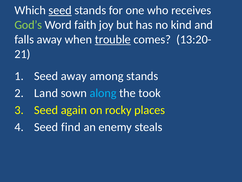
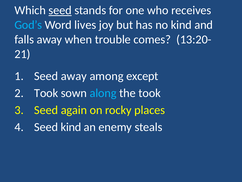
God’s colour: light green -> light blue
faith: faith -> lives
trouble underline: present -> none
among stands: stands -> except
Land at (46, 93): Land -> Took
Seed find: find -> kind
